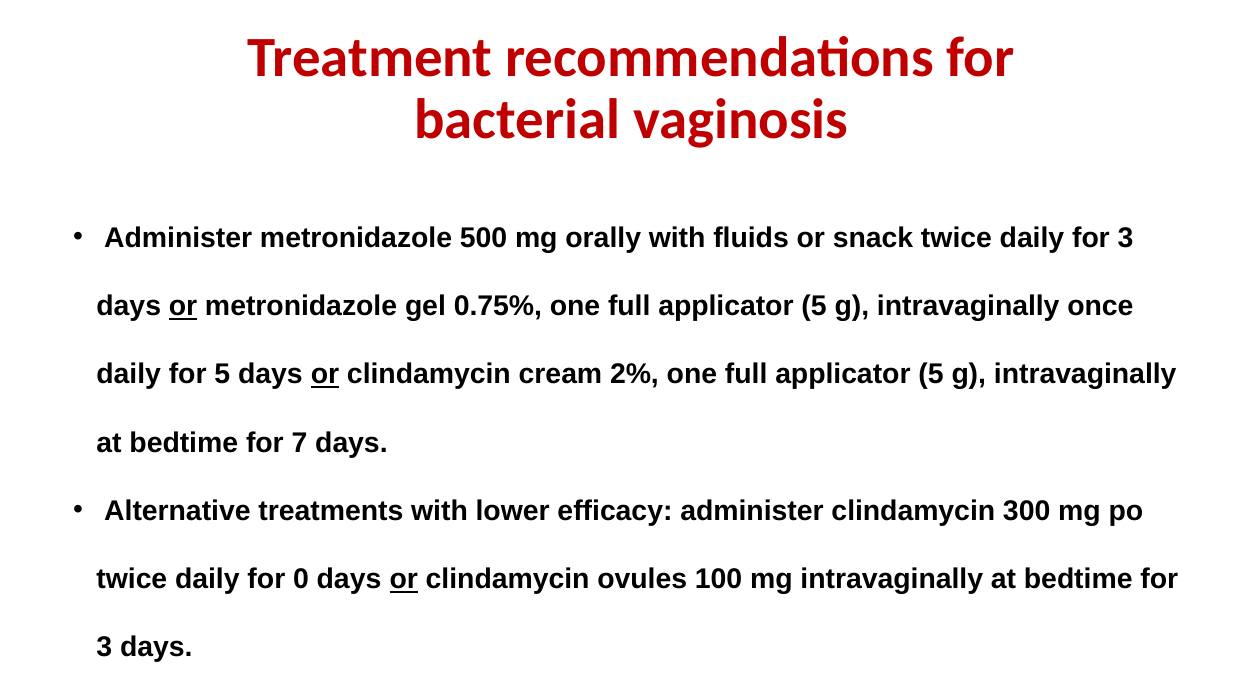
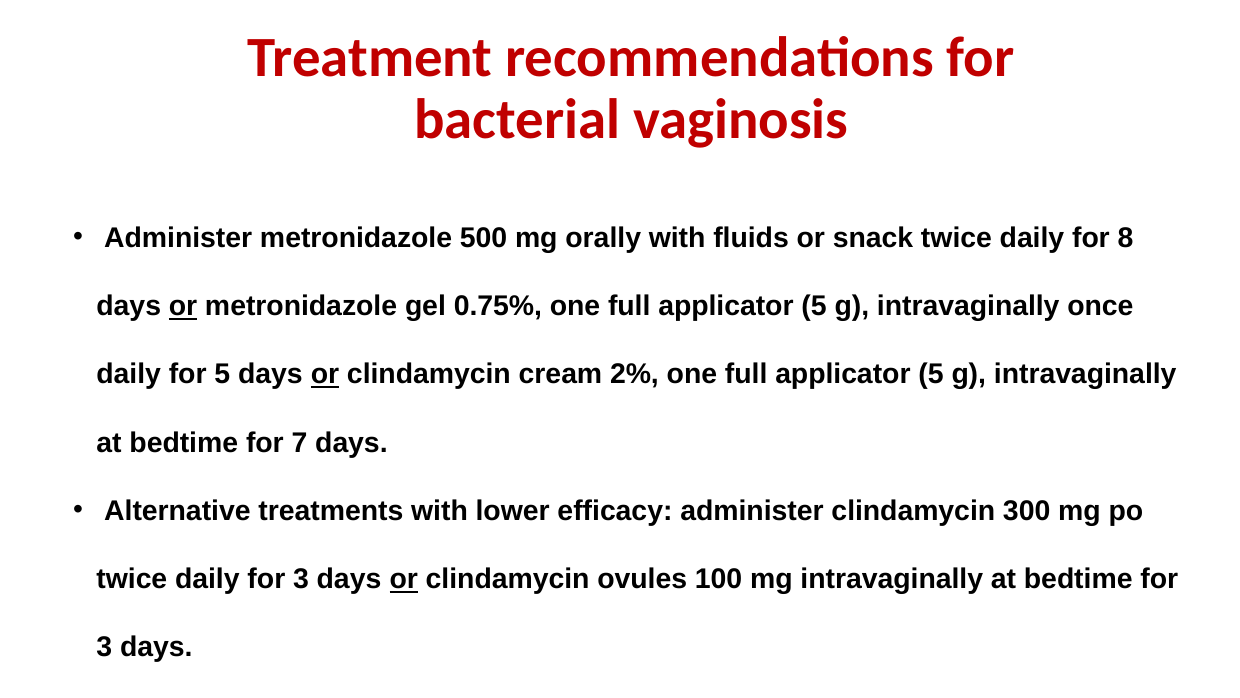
daily for 3: 3 -> 8
daily for 0: 0 -> 3
